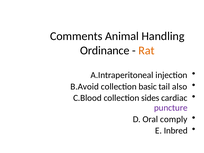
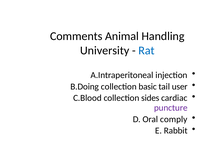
Ordinance: Ordinance -> University
Rat colour: orange -> blue
B.Avoid: B.Avoid -> B.Doing
also: also -> user
Inbred: Inbred -> Rabbit
